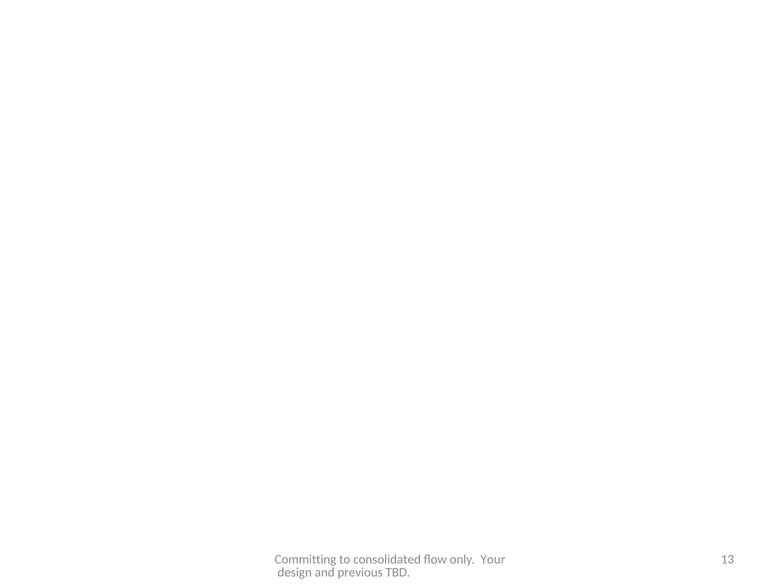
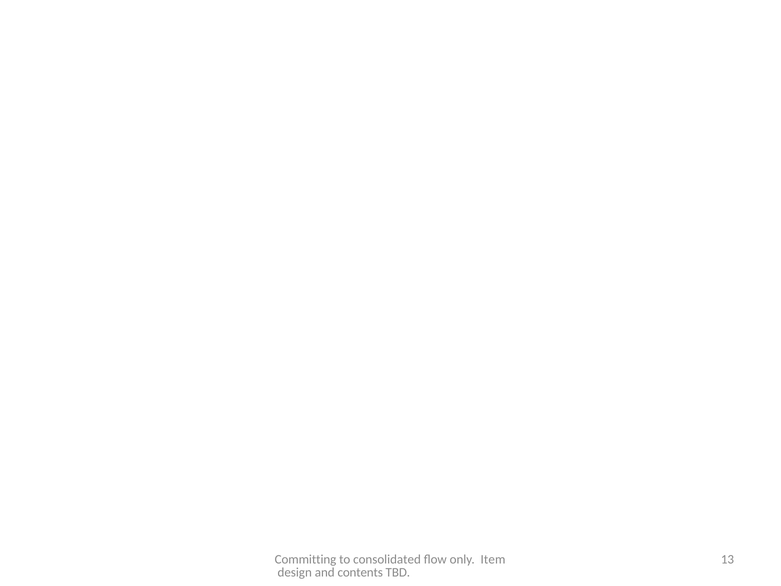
Your: Your -> Item
previous: previous -> contents
